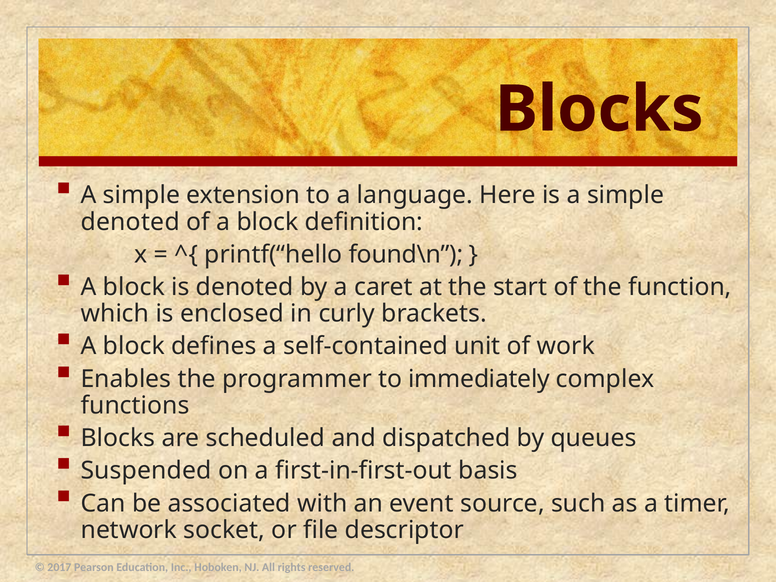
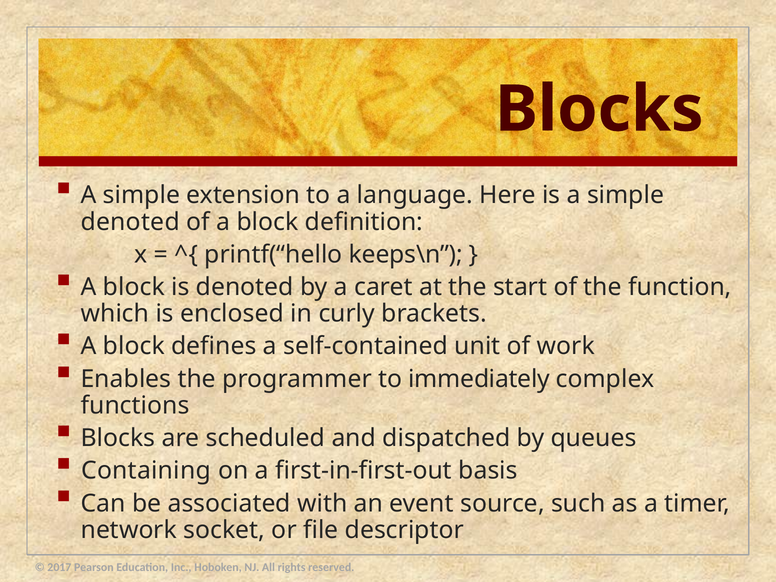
found\n: found\n -> keeps\n
Suspended: Suspended -> Containing
